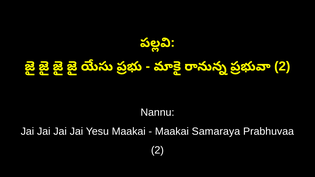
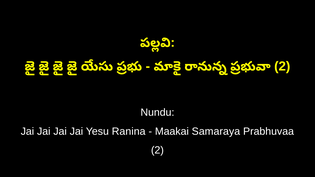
Nannu: Nannu -> Nundu
Yesu Maakai: Maakai -> Ranina
